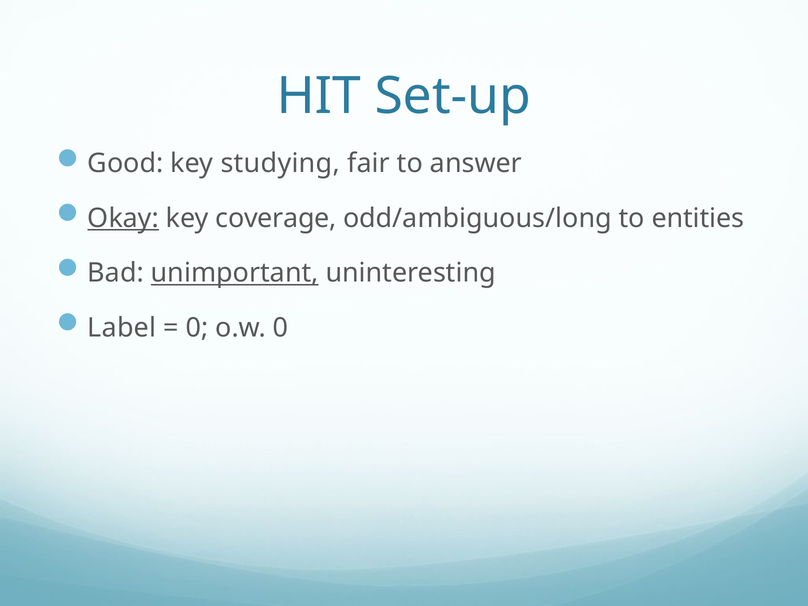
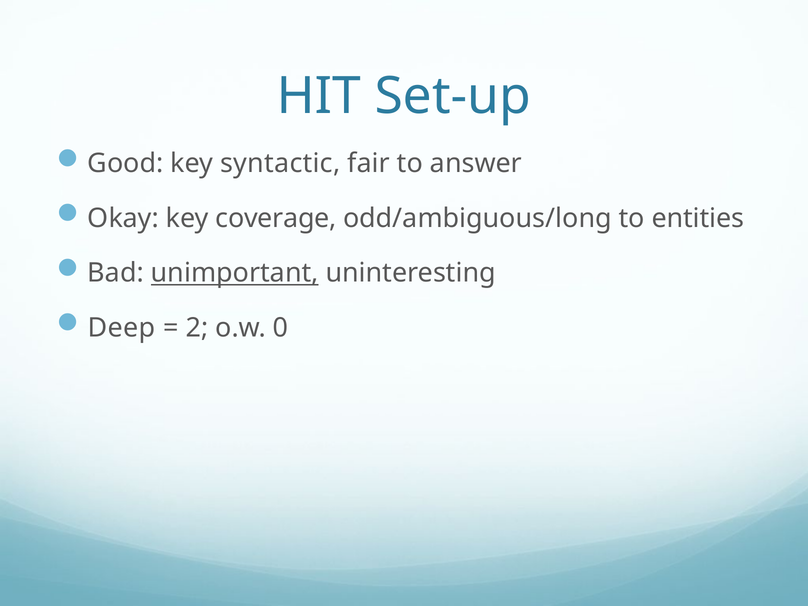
studying: studying -> syntactic
Okay underline: present -> none
Label: Label -> Deep
0 at (197, 328): 0 -> 2
